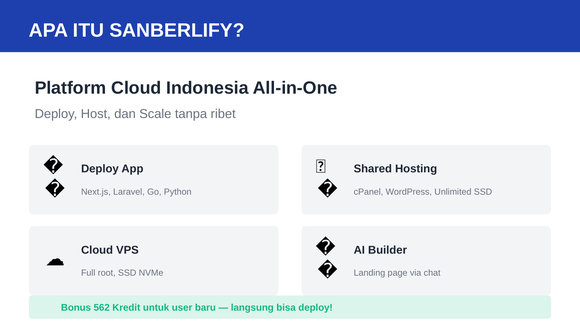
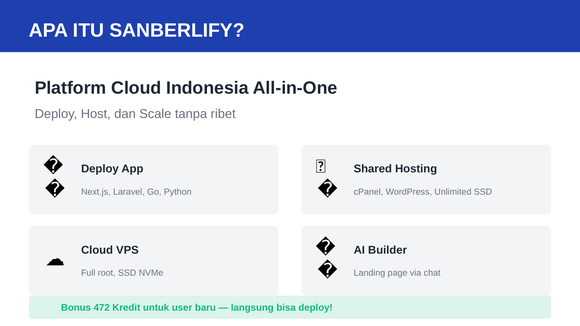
562: 562 -> 472
